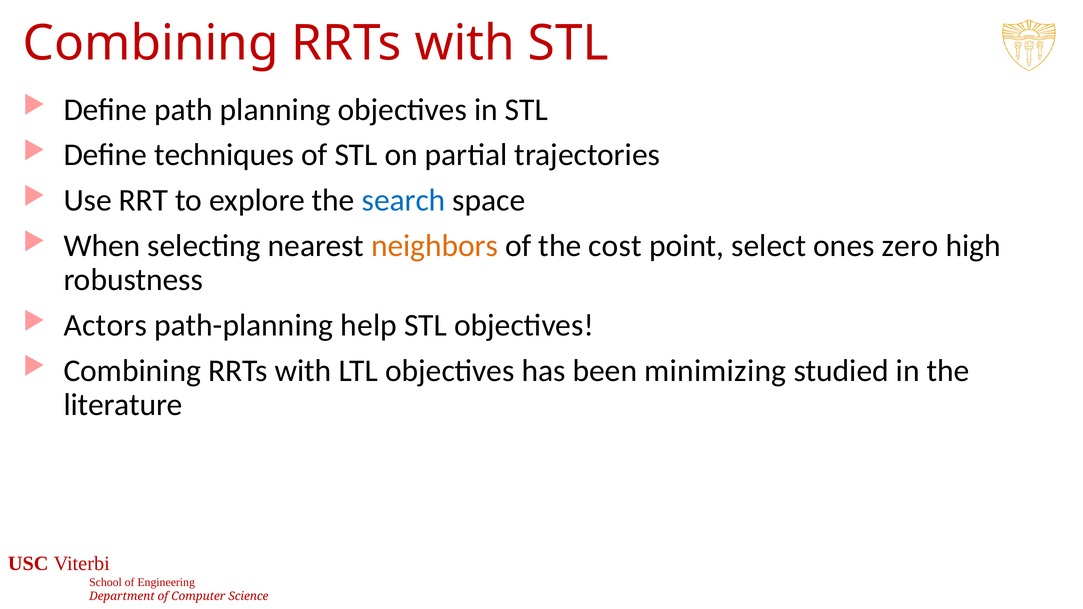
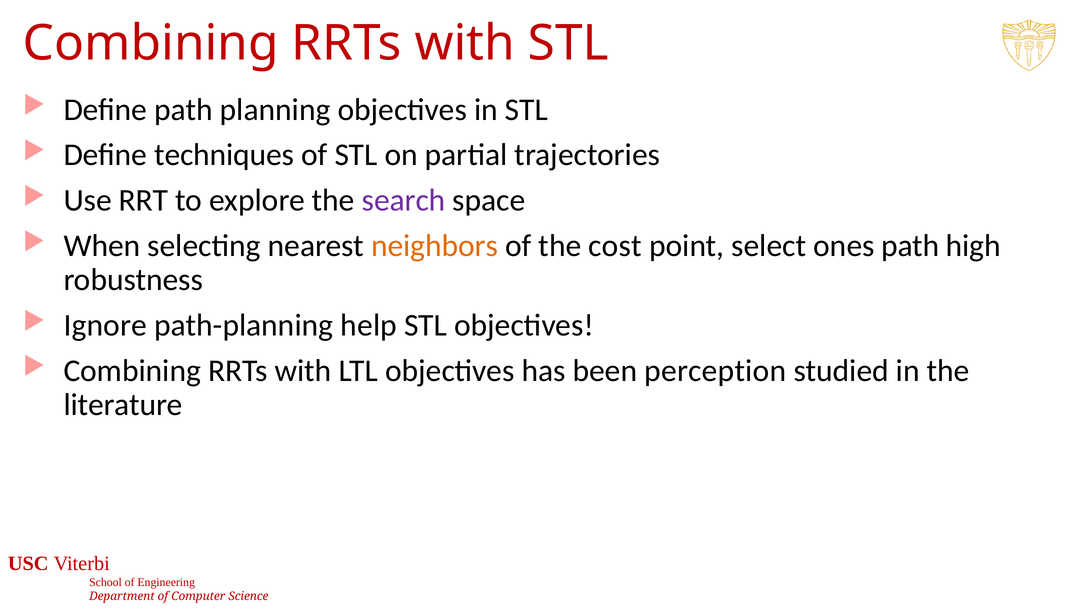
search colour: blue -> purple
ones zero: zero -> path
Actors: Actors -> Ignore
minimizing: minimizing -> perception
